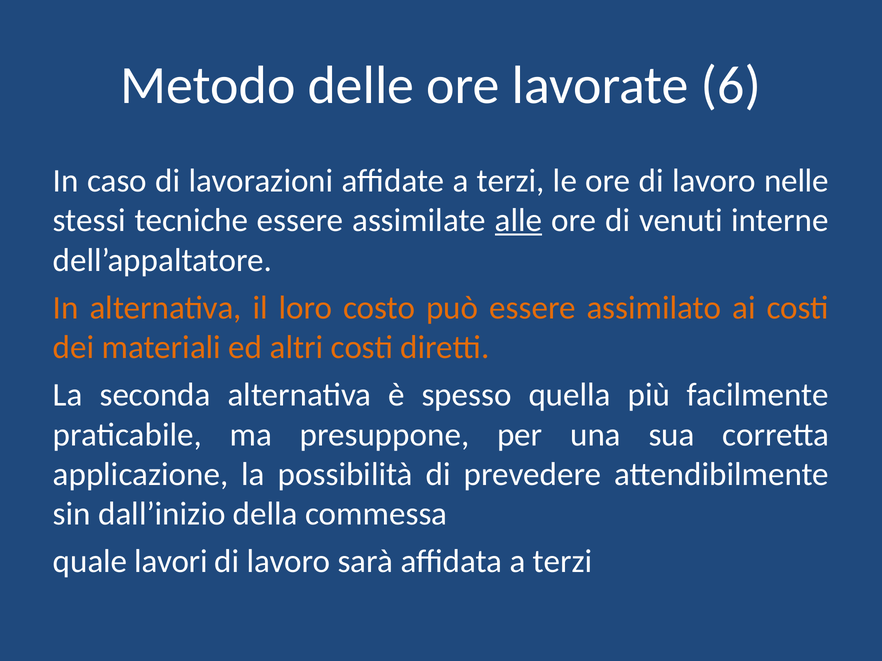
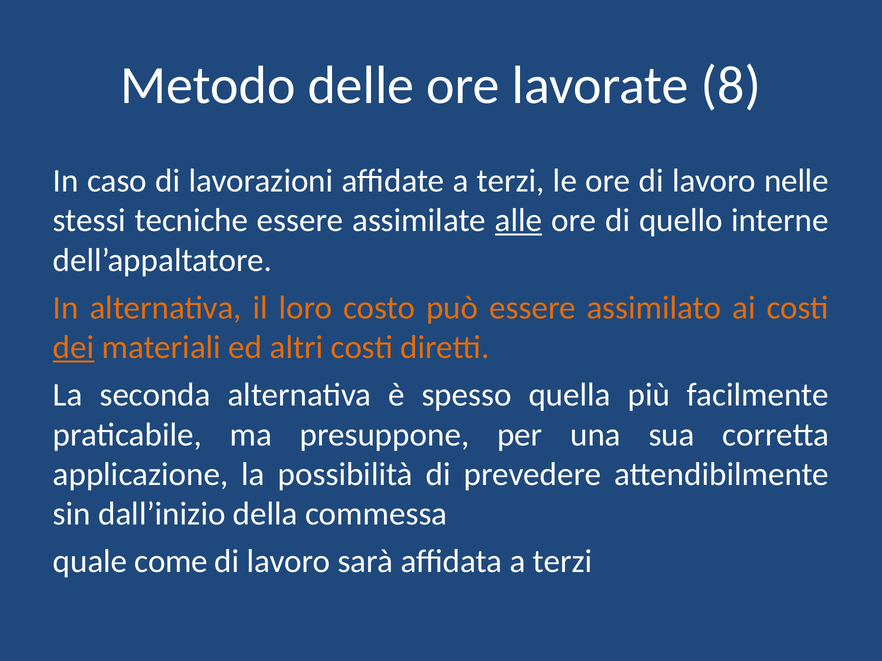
6: 6 -> 8
venuti: venuti -> quello
dei underline: none -> present
lavori: lavori -> come
